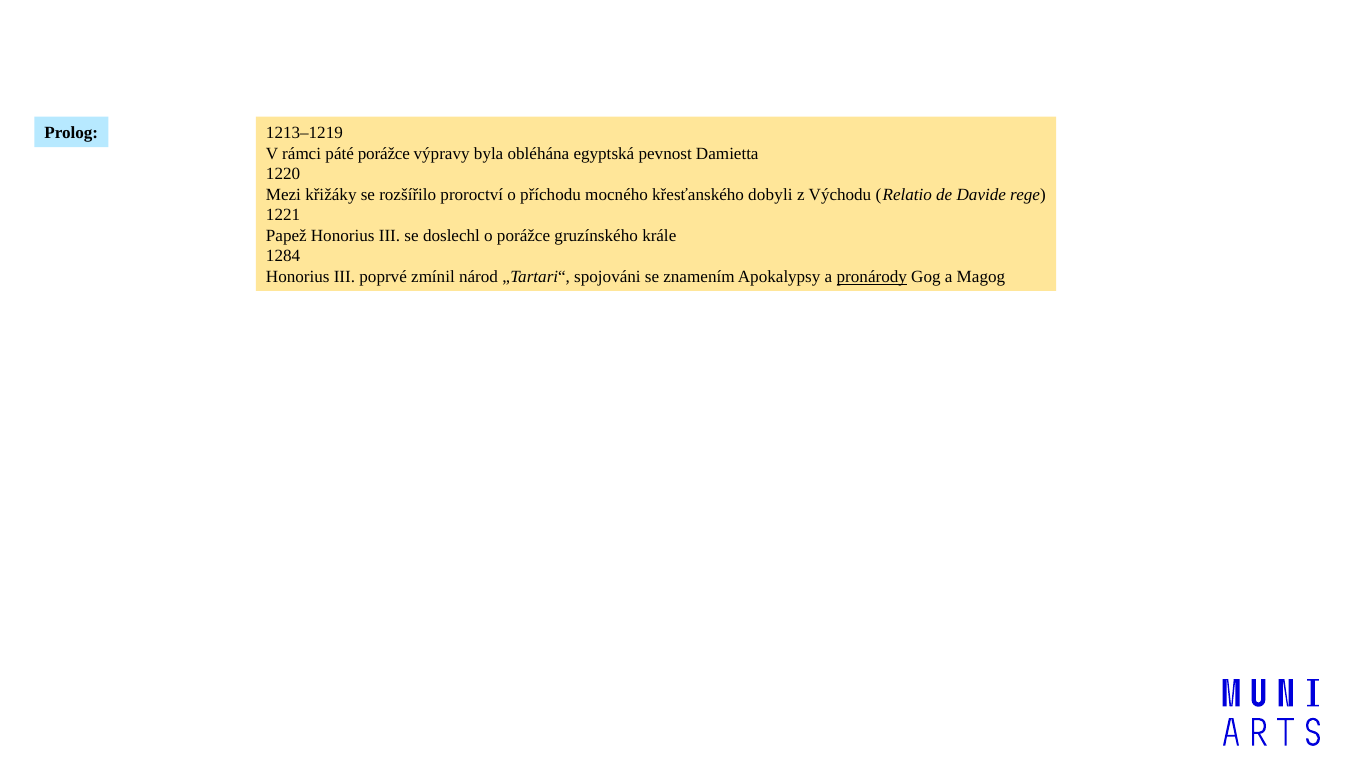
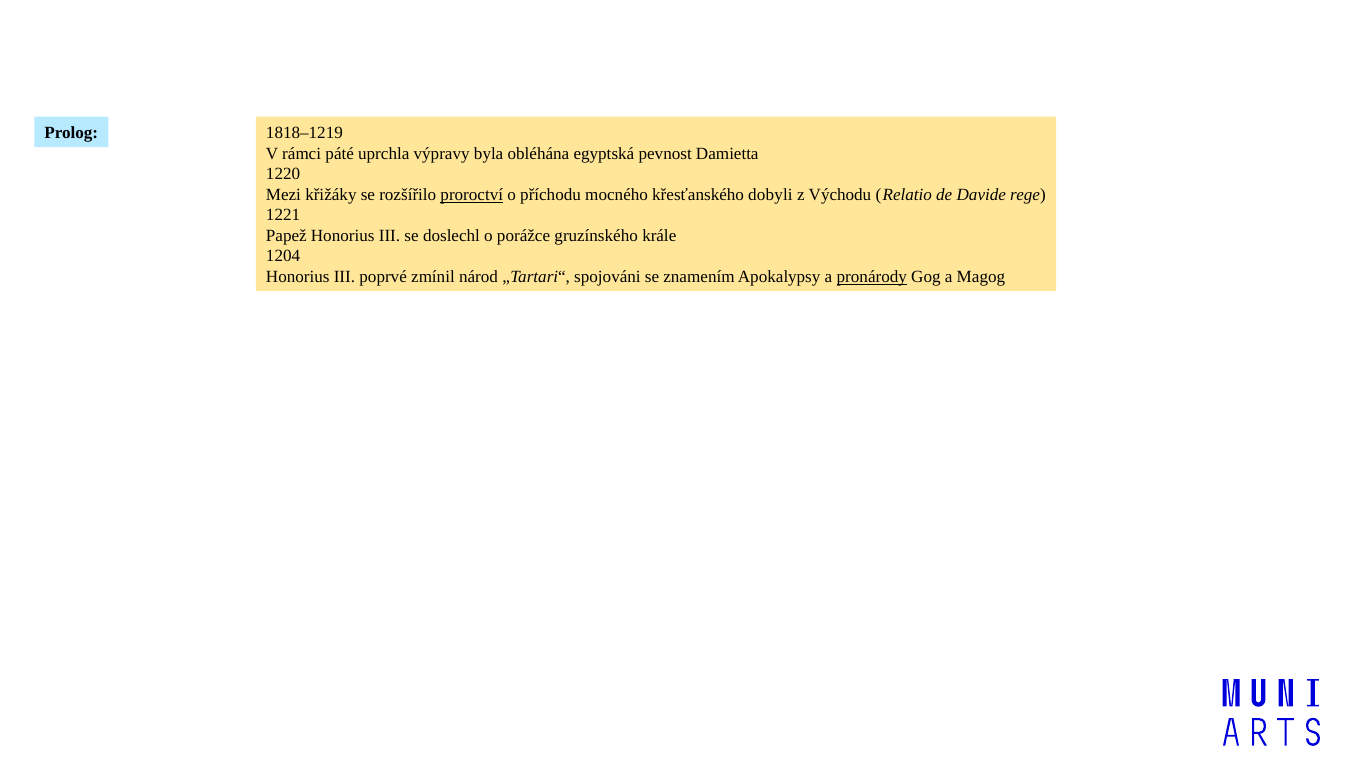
1213–1219: 1213–1219 -> 1818–1219
páté porážce: porážce -> uprchla
proroctví underline: none -> present
1284: 1284 -> 1204
